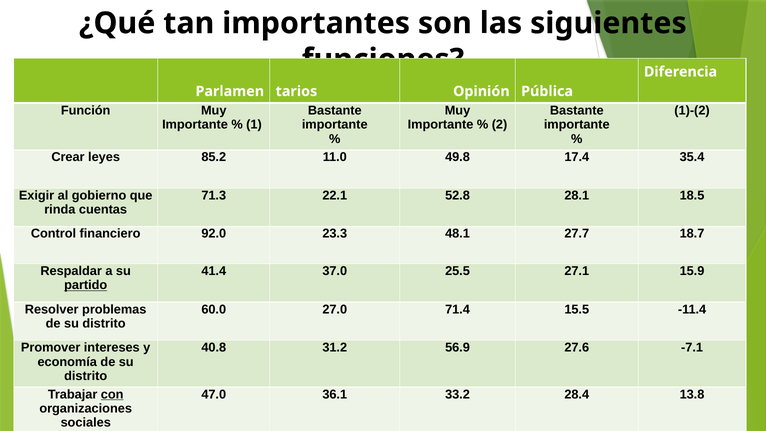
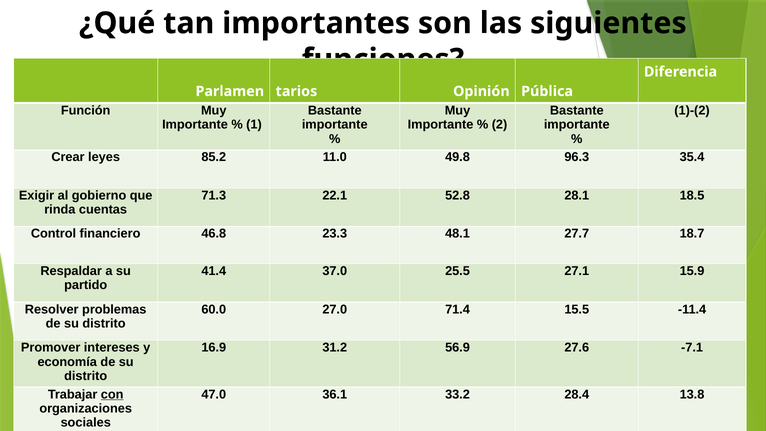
17.4: 17.4 -> 96.3
92.0: 92.0 -> 46.8
partido underline: present -> none
40.8: 40.8 -> 16.9
